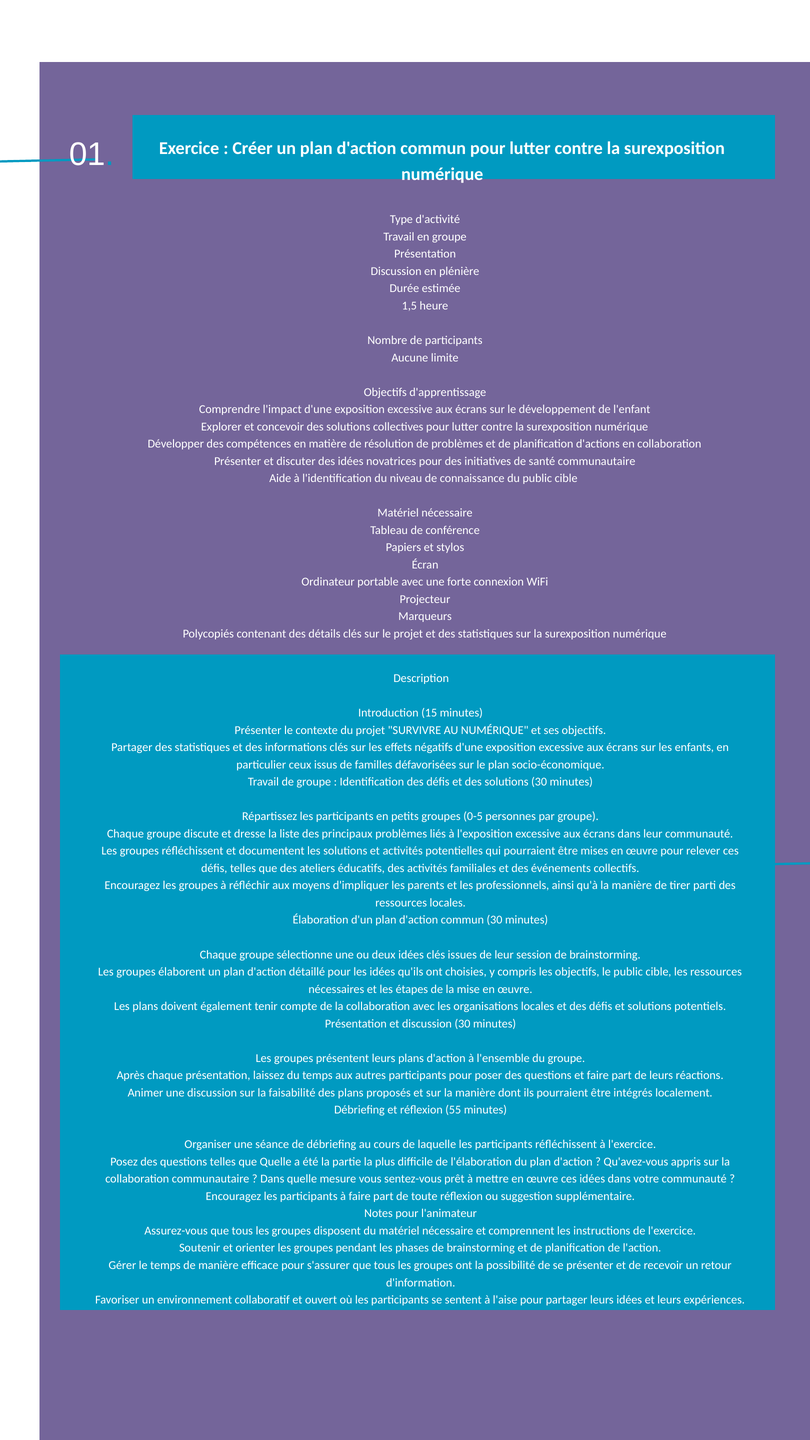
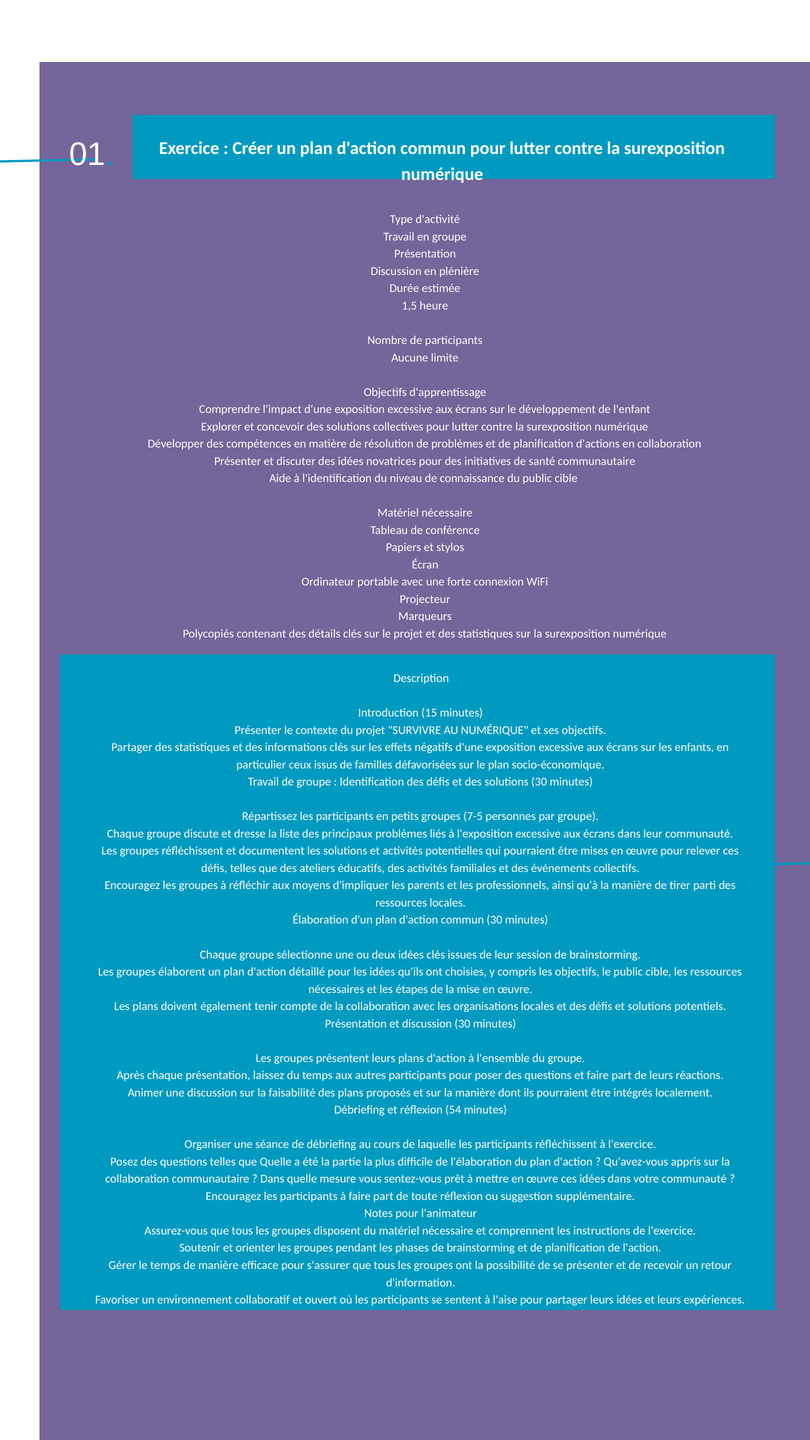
0-5: 0-5 -> 7-5
55: 55 -> 54
